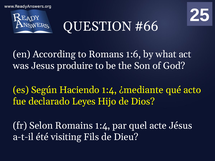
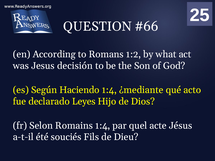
1:6: 1:6 -> 1:2
produire: produire -> decisión
visiting: visiting -> souciés
